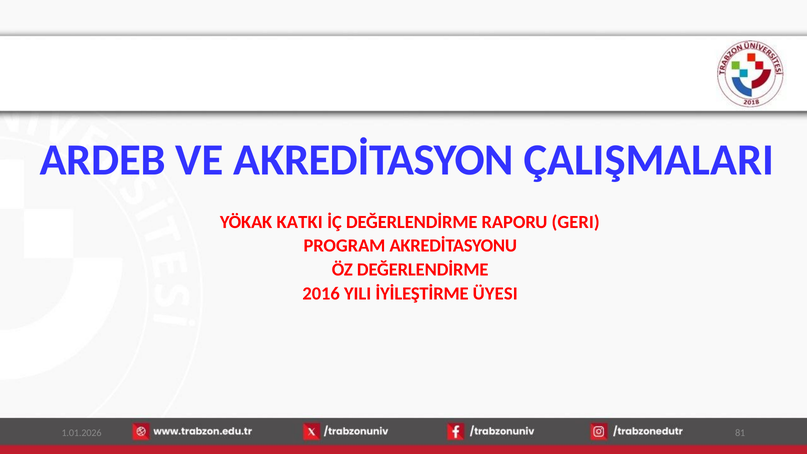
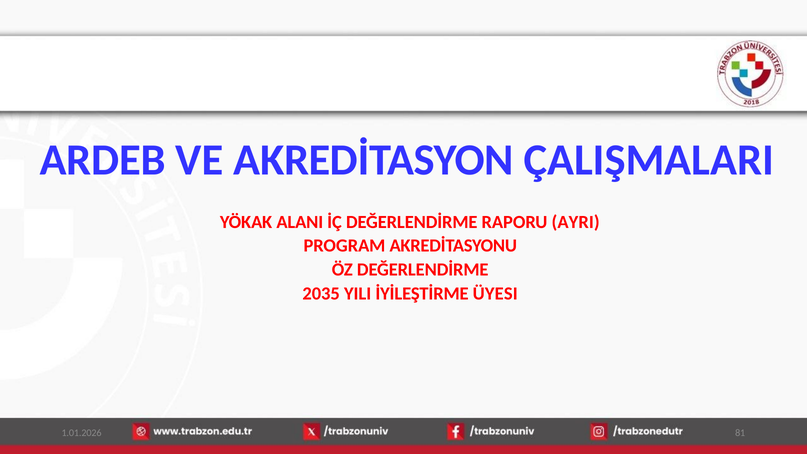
KATKI: KATKI -> ALANI
GERI: GERI -> AYRI
2016: 2016 -> 2035
